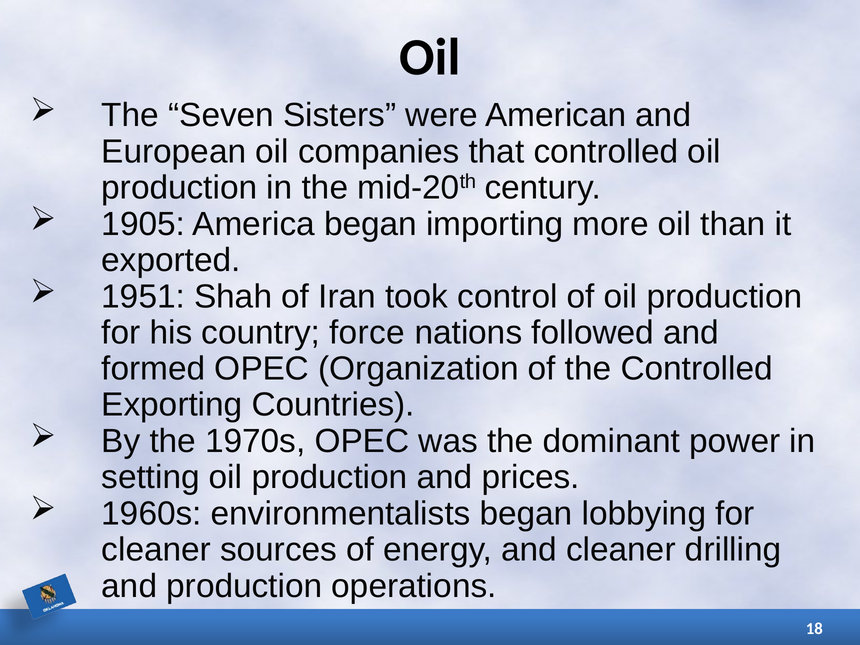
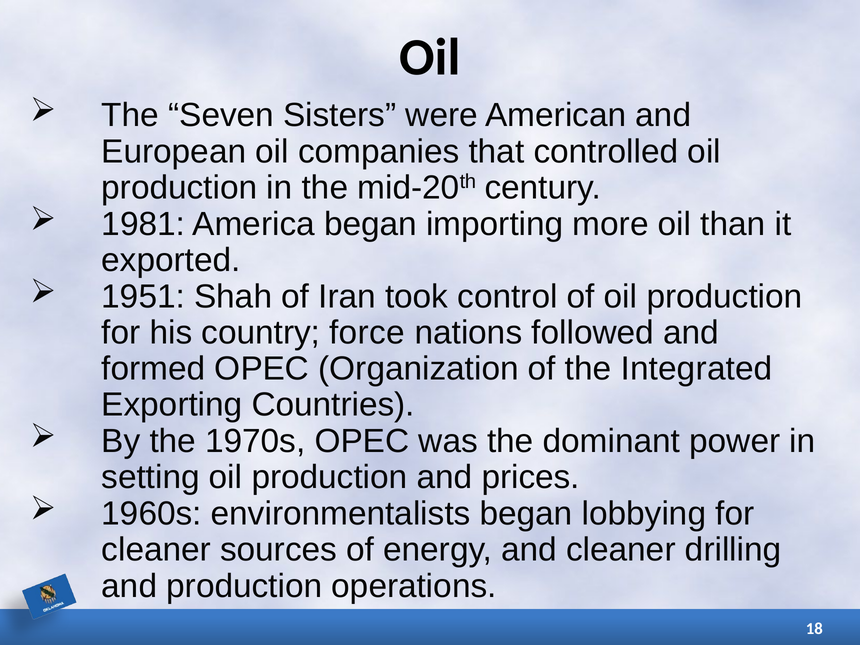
1905: 1905 -> 1981
the Controlled: Controlled -> Integrated
